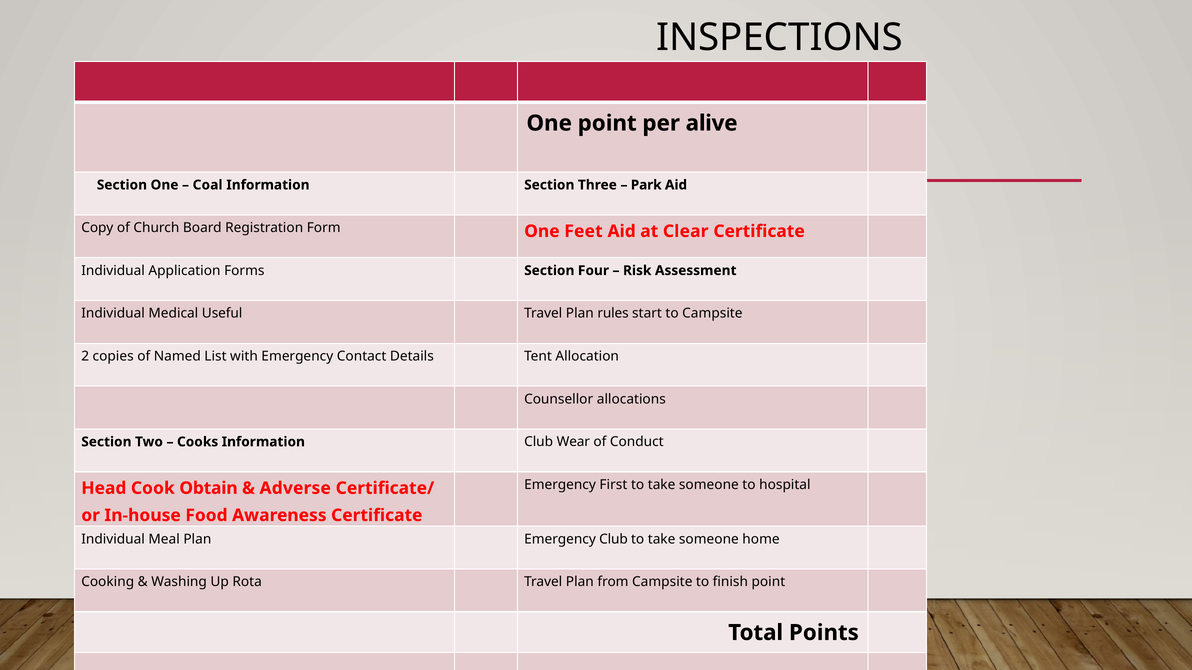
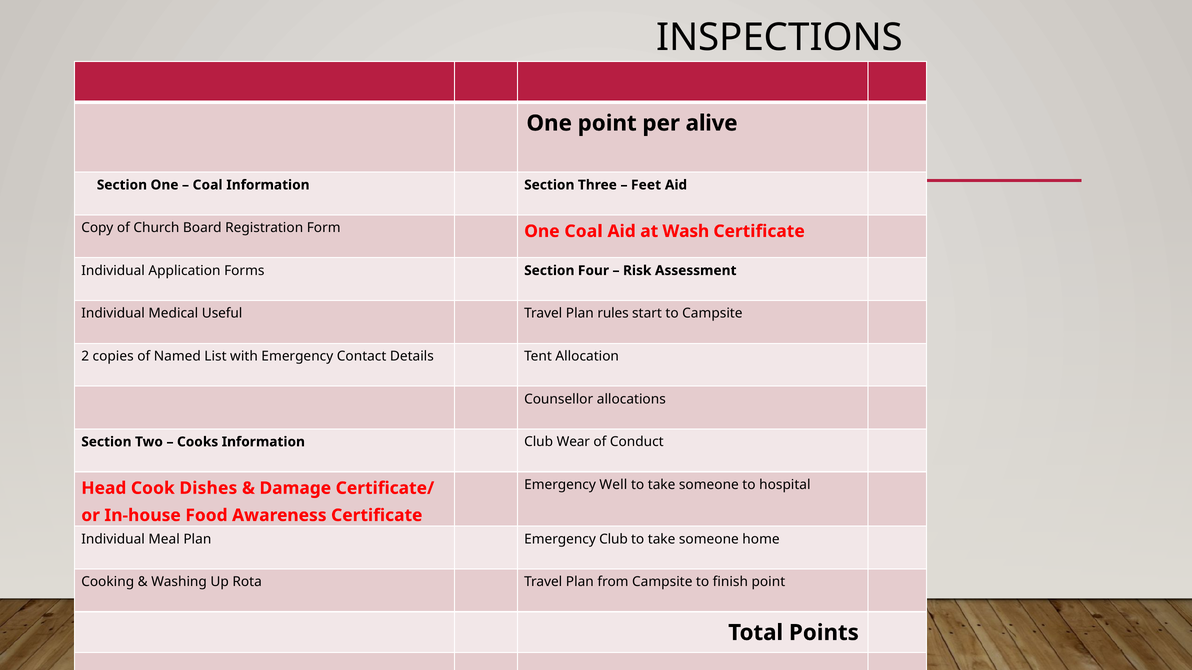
Park: Park -> Feet
One Feet: Feet -> Coal
Clear: Clear -> Wash
First: First -> Well
Obtain: Obtain -> Dishes
Adverse: Adverse -> Damage
